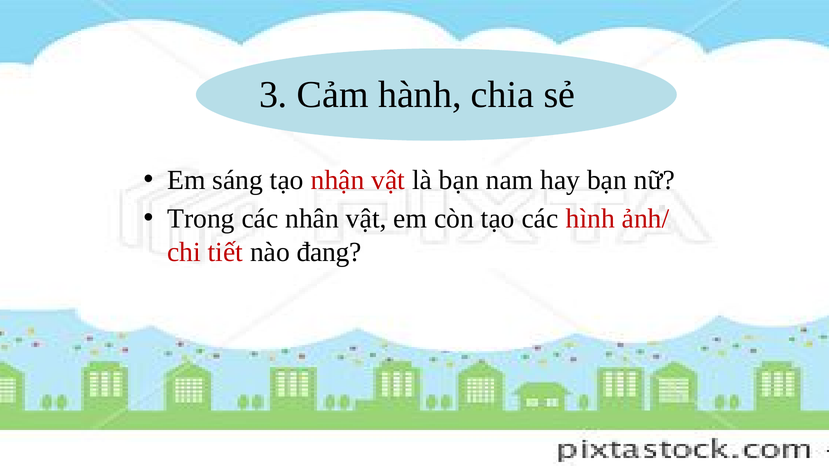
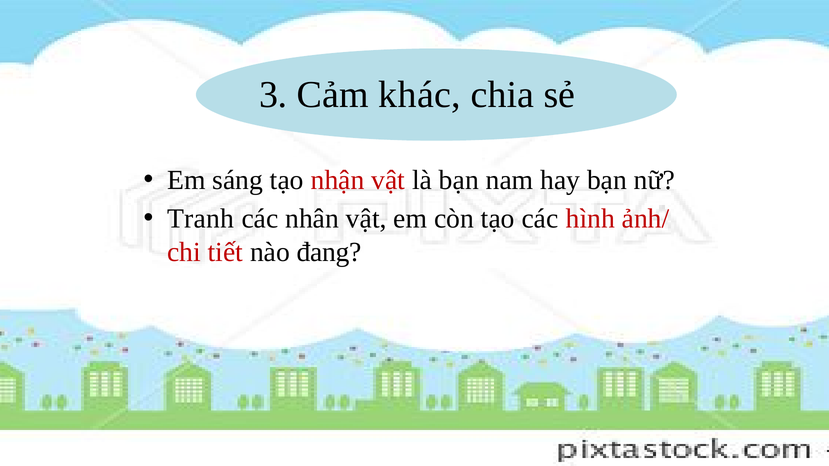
hành: hành -> khác
Trong: Trong -> Tranh
